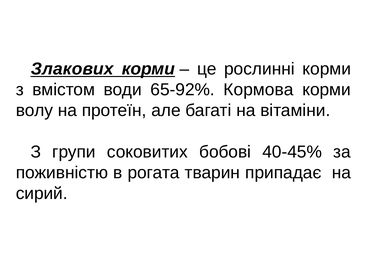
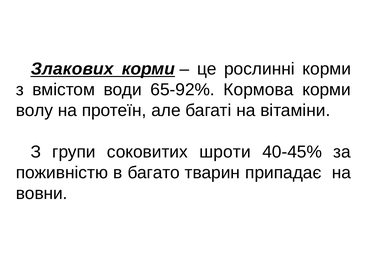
бобові: бобові -> шроти
рогата: рогата -> багато
сирий: сирий -> вовни
